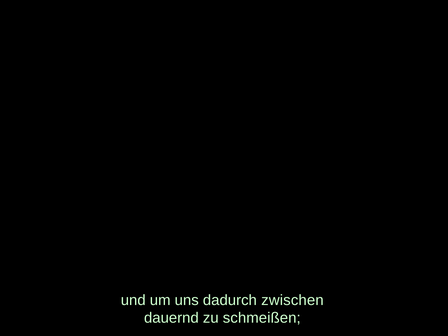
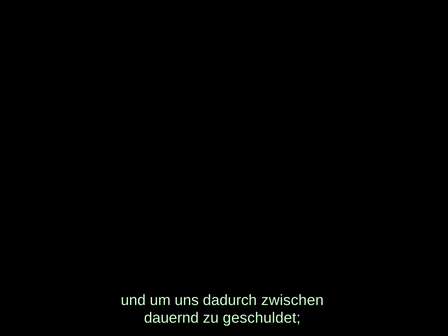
schmeißen: schmeißen -> geschuldet
